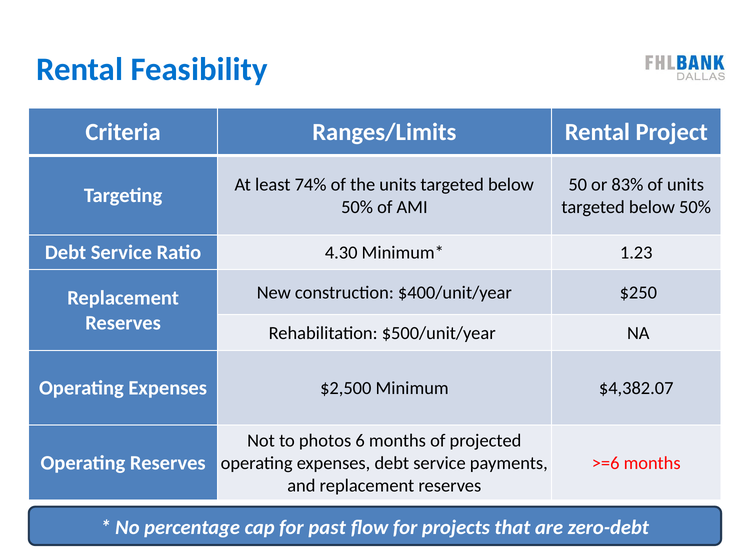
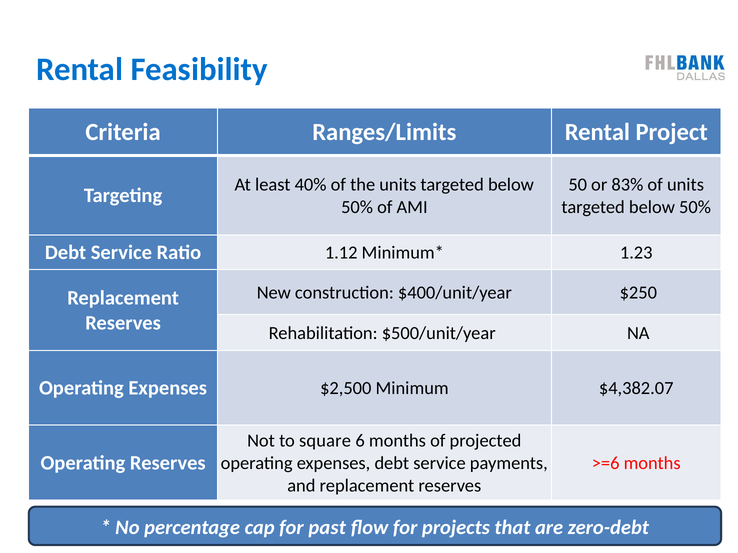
74%: 74% -> 40%
4.30: 4.30 -> 1.12
photos: photos -> square
